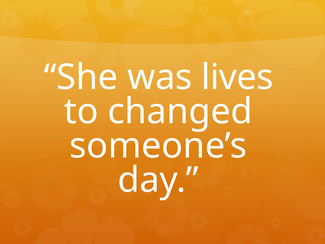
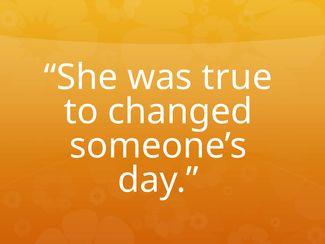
lives: lives -> true
